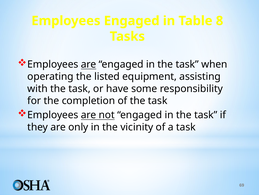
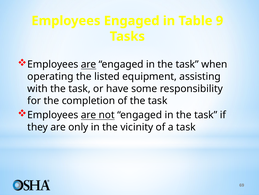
8: 8 -> 9
